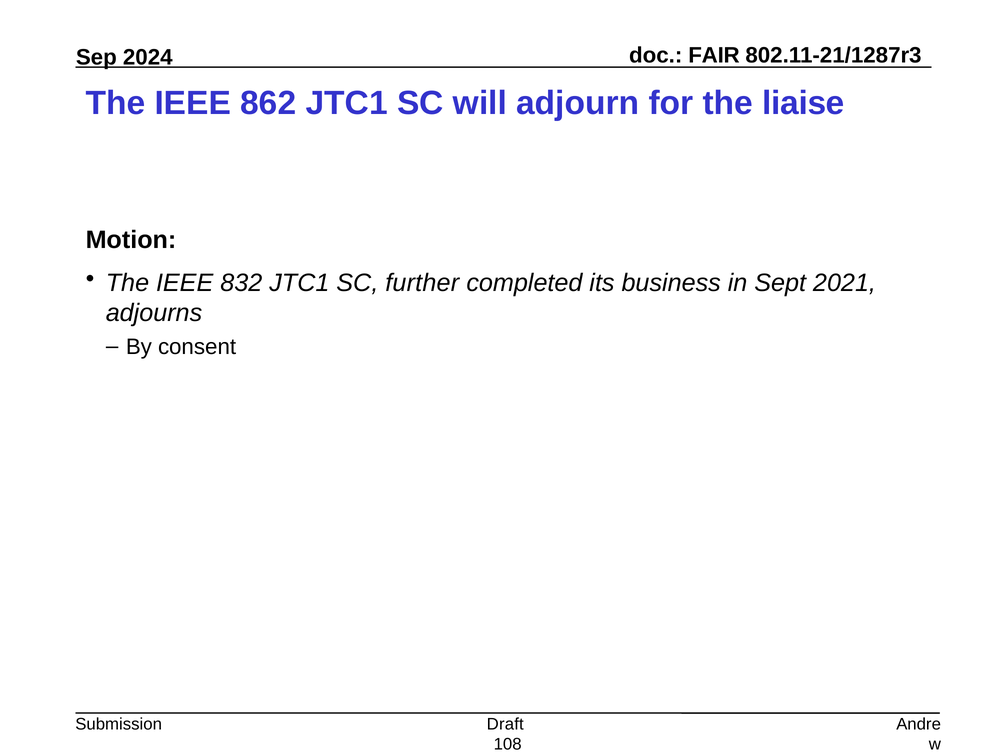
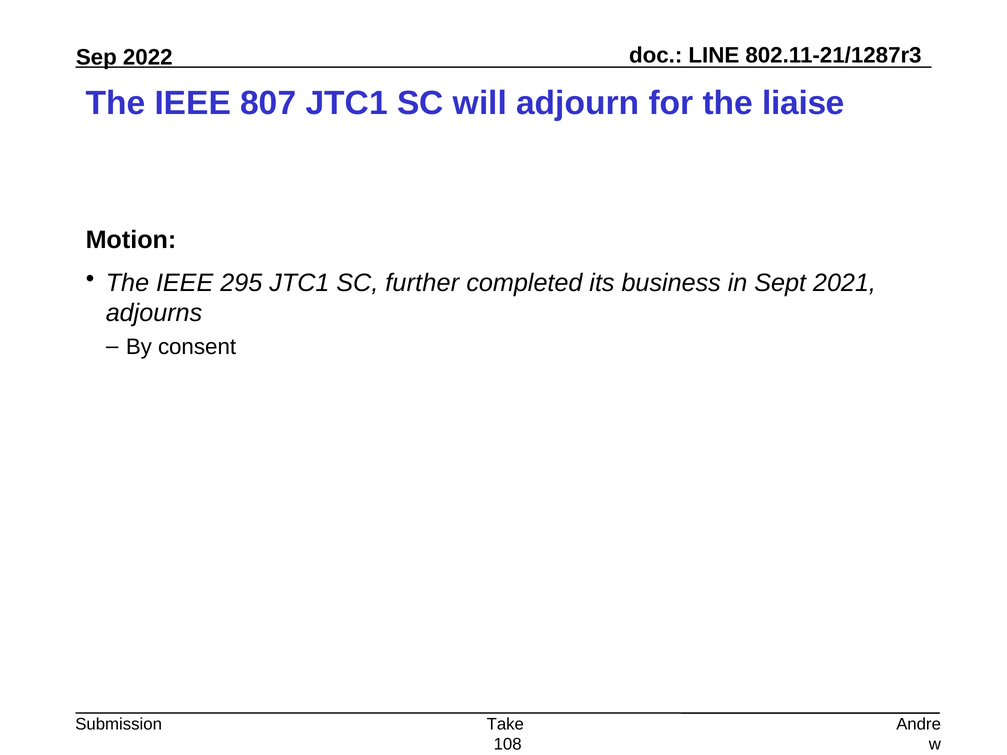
FAIR: FAIR -> LINE
2024: 2024 -> 2022
862: 862 -> 807
832: 832 -> 295
Draft: Draft -> Take
